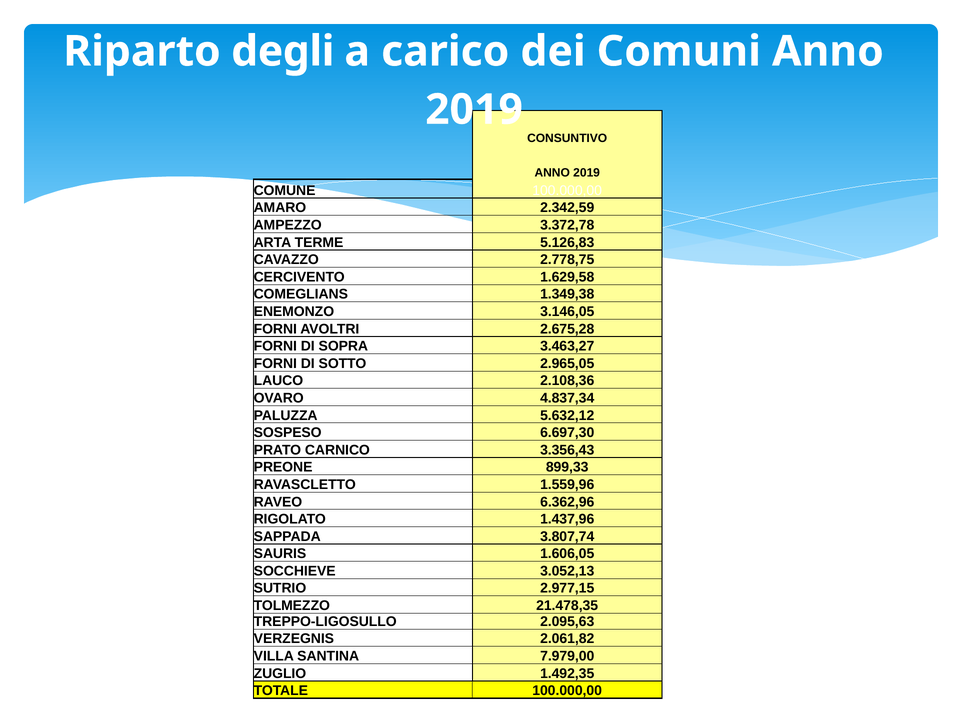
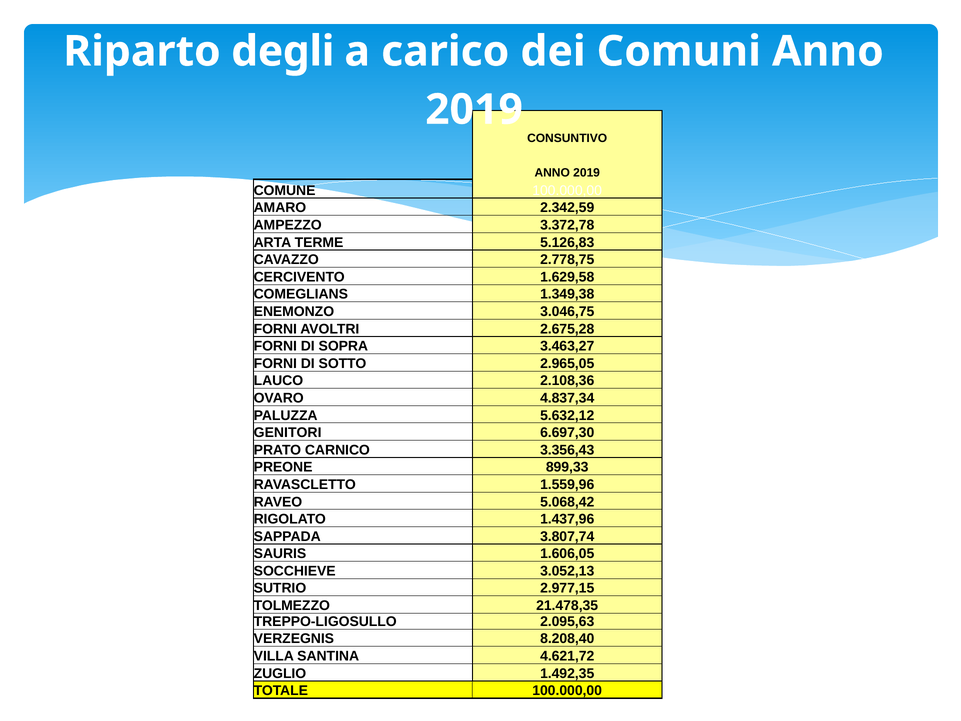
3.146,05: 3.146,05 -> 3.046,75
SOSPESO: SOSPESO -> GENITORI
6.362,96: 6.362,96 -> 5.068,42
2.061,82: 2.061,82 -> 8.208,40
7.979,00: 7.979,00 -> 4.621,72
